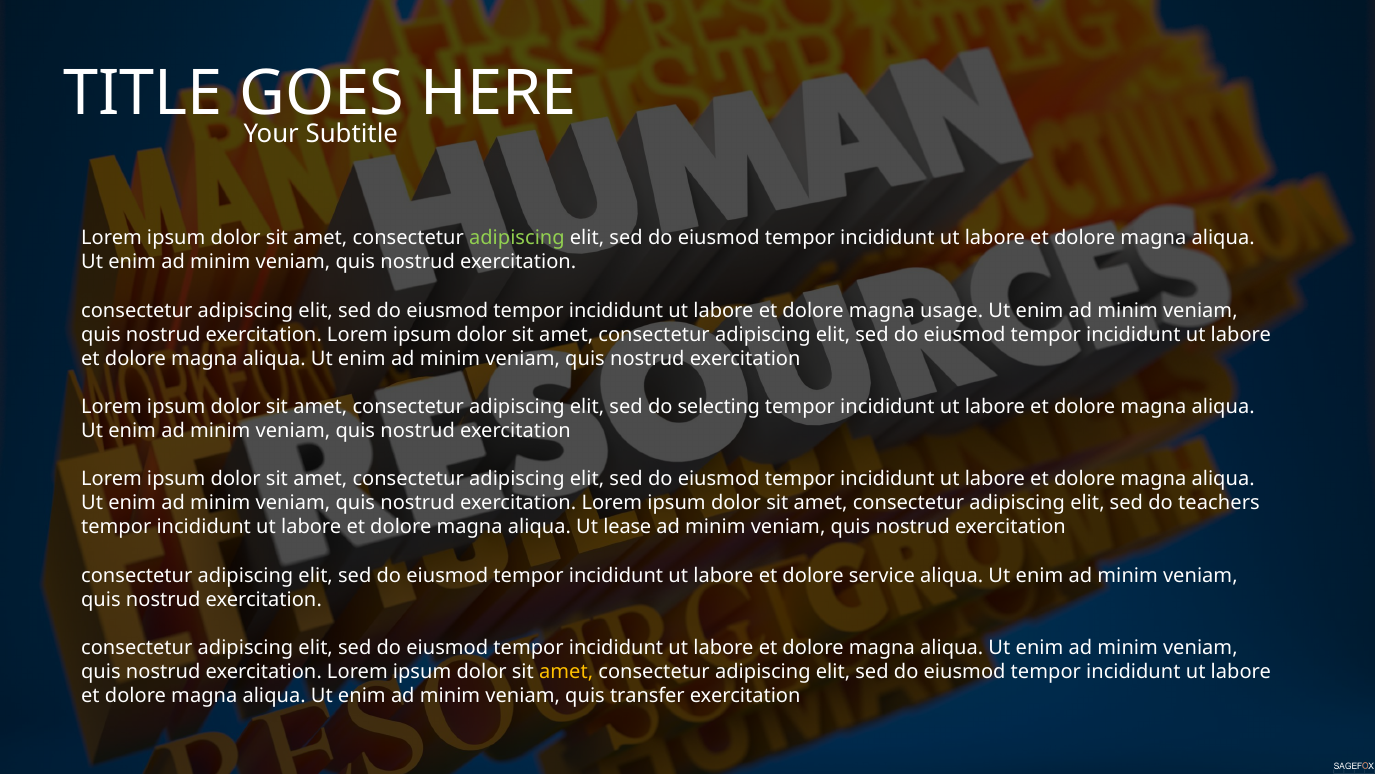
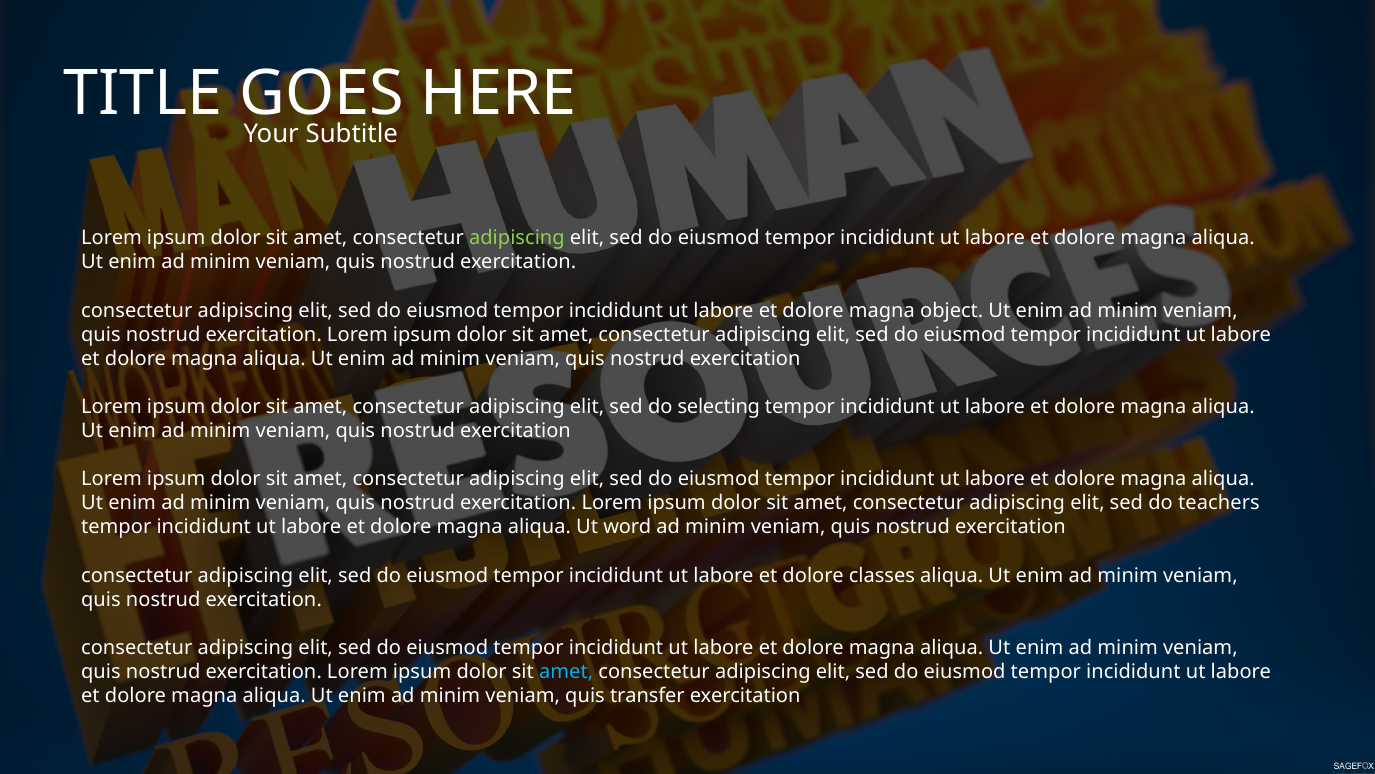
usage: usage -> object
lease: lease -> word
service: service -> classes
amet at (566, 671) colour: yellow -> light blue
